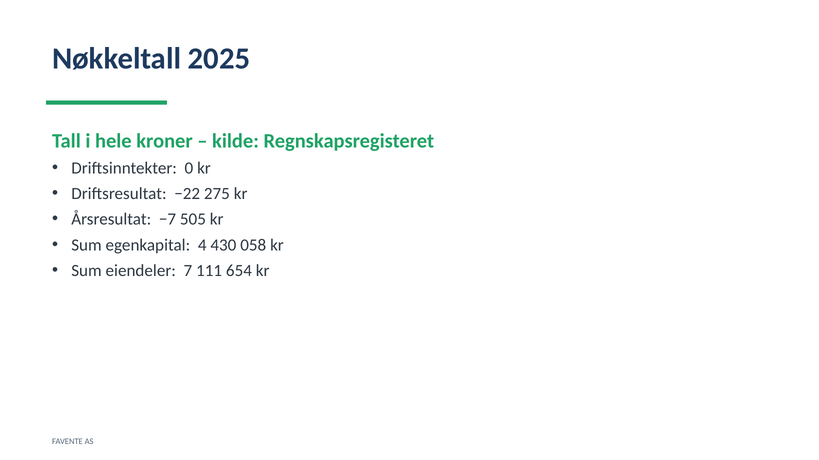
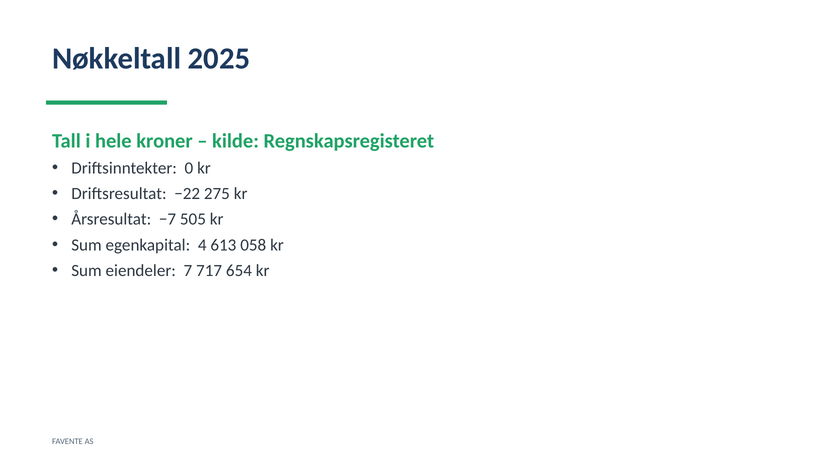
430: 430 -> 613
111: 111 -> 717
